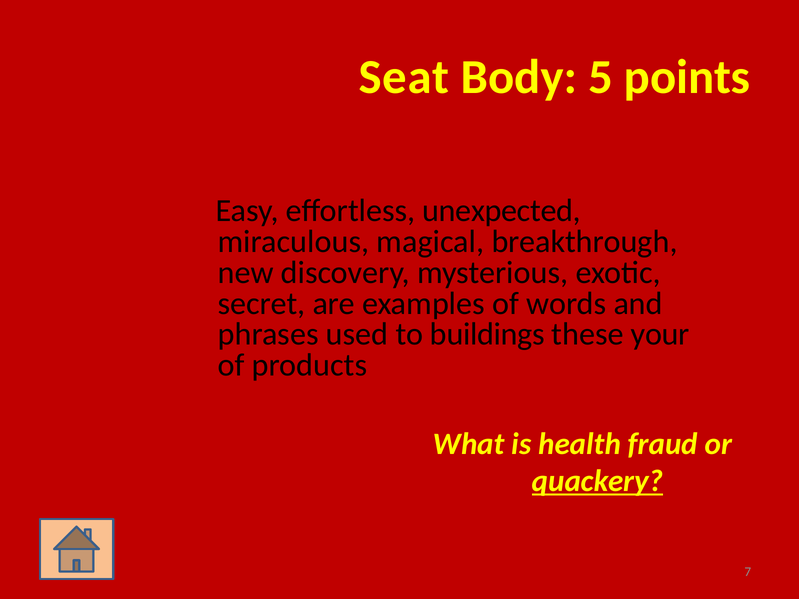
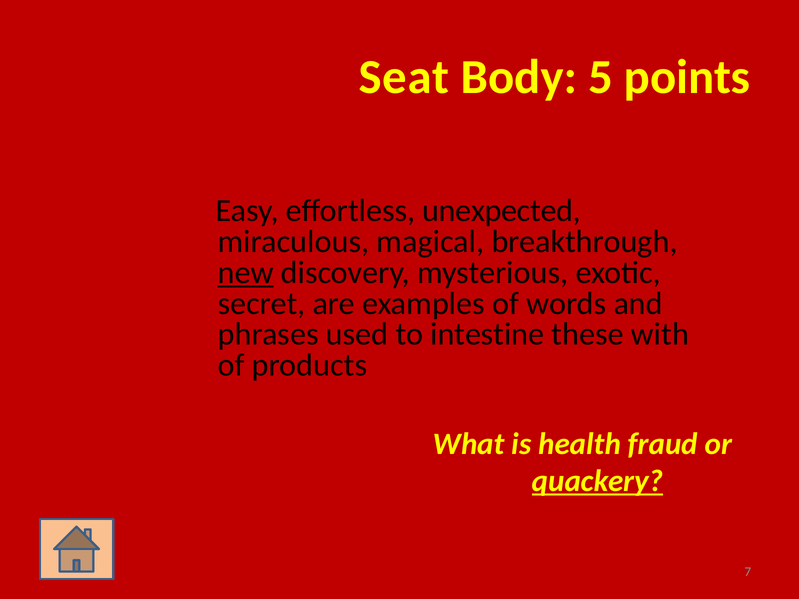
new underline: none -> present
buildings: buildings -> intestine
your: your -> with
